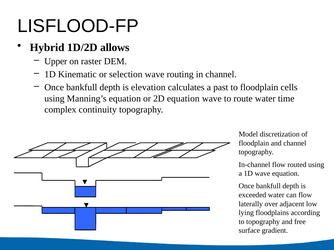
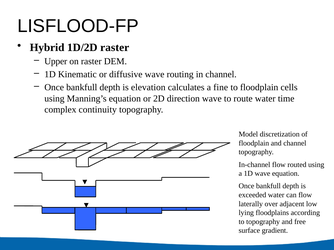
1D/2D allows: allows -> raster
selection: selection -> diffusive
past: past -> fine
2D equation: equation -> direction
